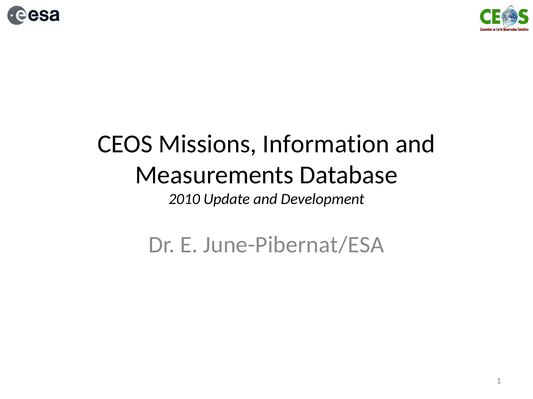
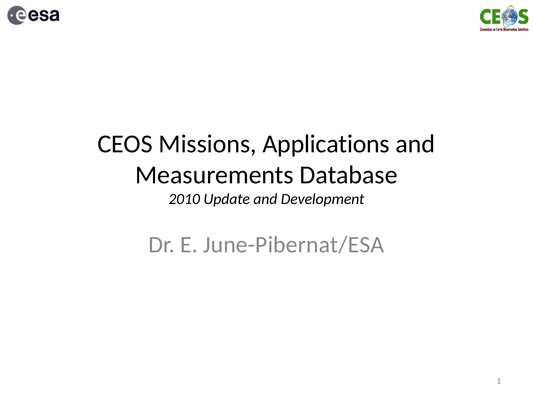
Information: Information -> Applications
